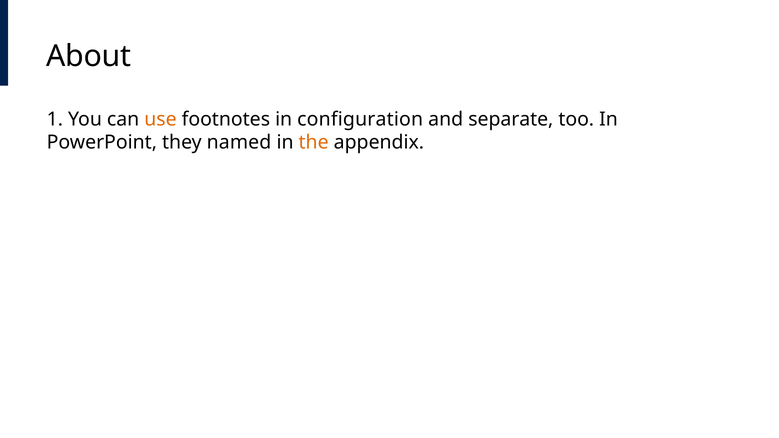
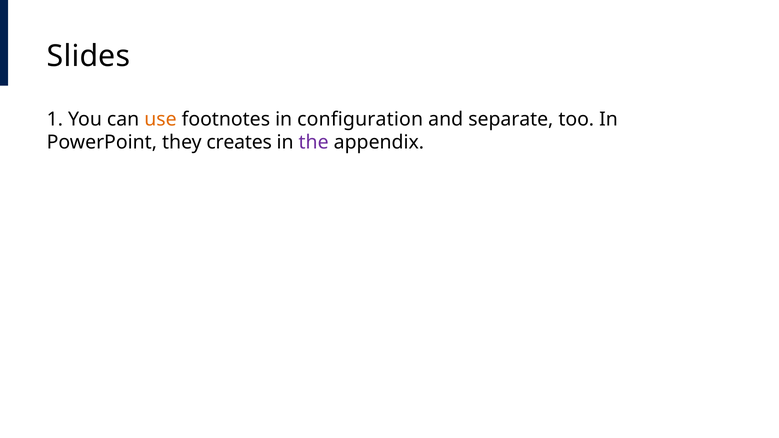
About: About -> Slides
named: named -> creates
the colour: orange -> purple
